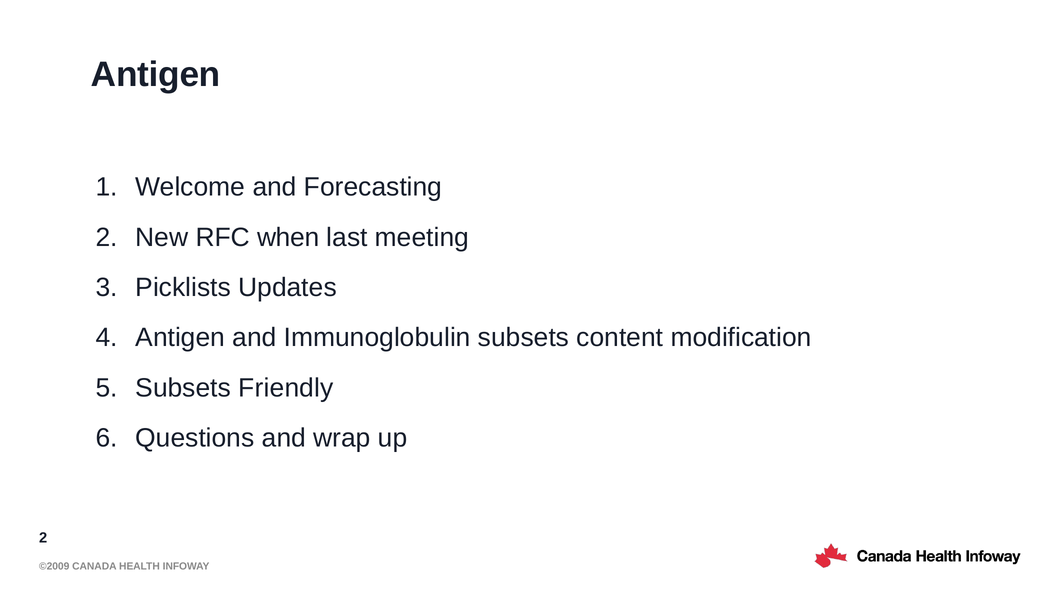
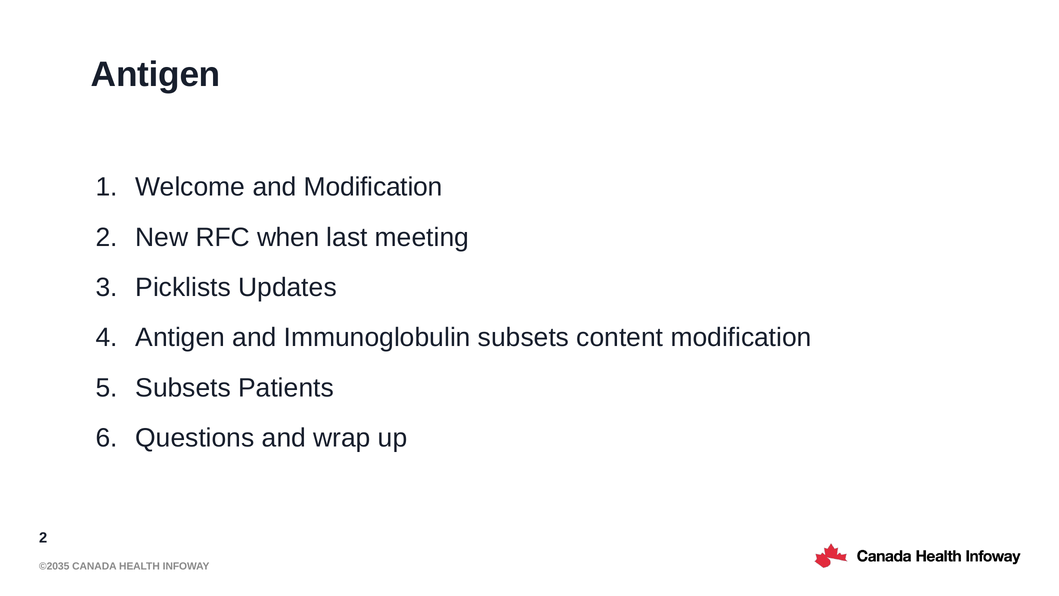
and Forecasting: Forecasting -> Modification
Friendly: Friendly -> Patients
©2009: ©2009 -> ©2035
